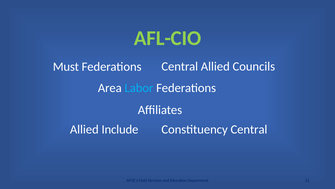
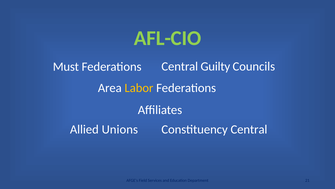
Central Allied: Allied -> Guilty
Labor colour: light blue -> yellow
Include: Include -> Unions
